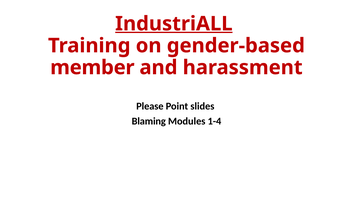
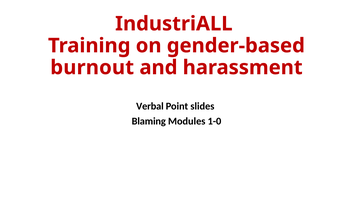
IndustriALL underline: present -> none
member: member -> burnout
Please: Please -> Verbal
1-4: 1-4 -> 1-0
